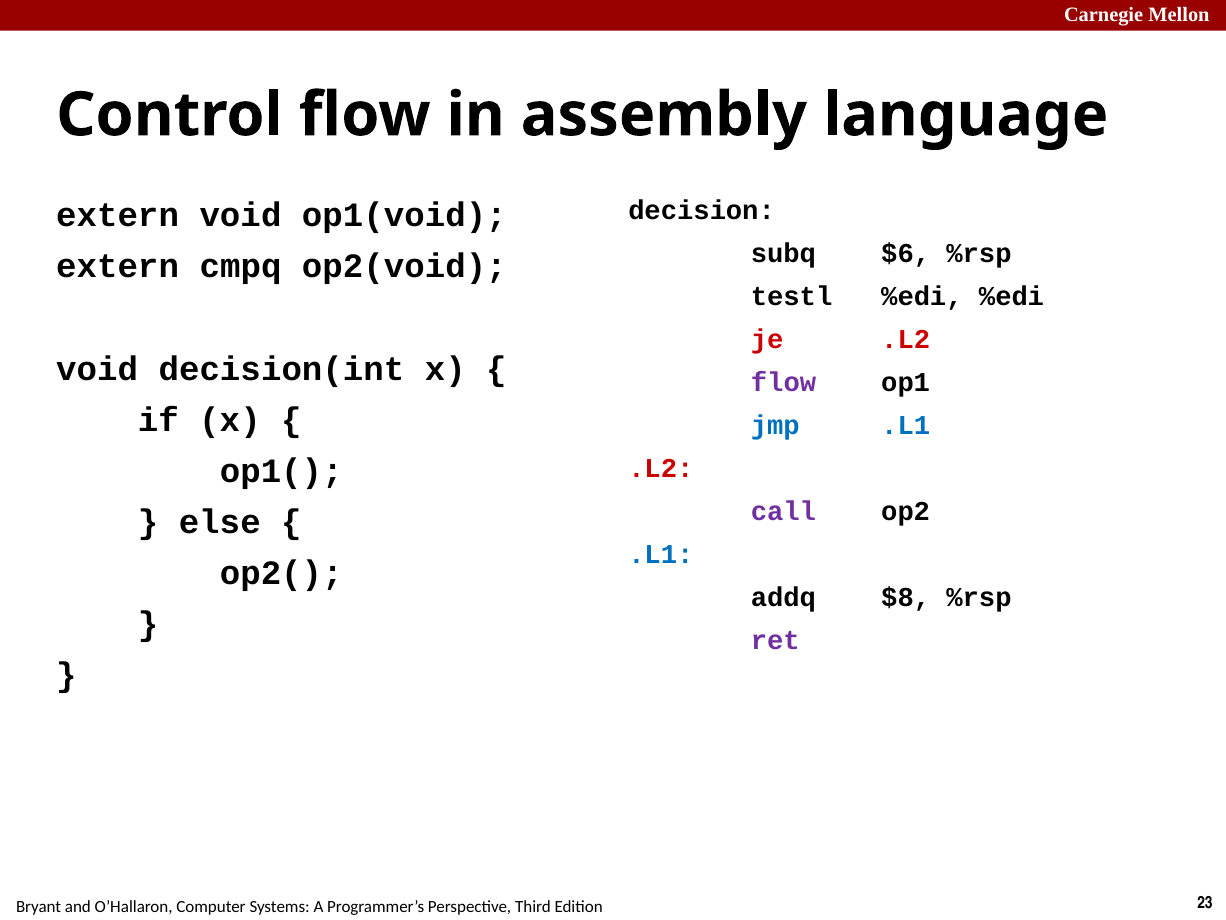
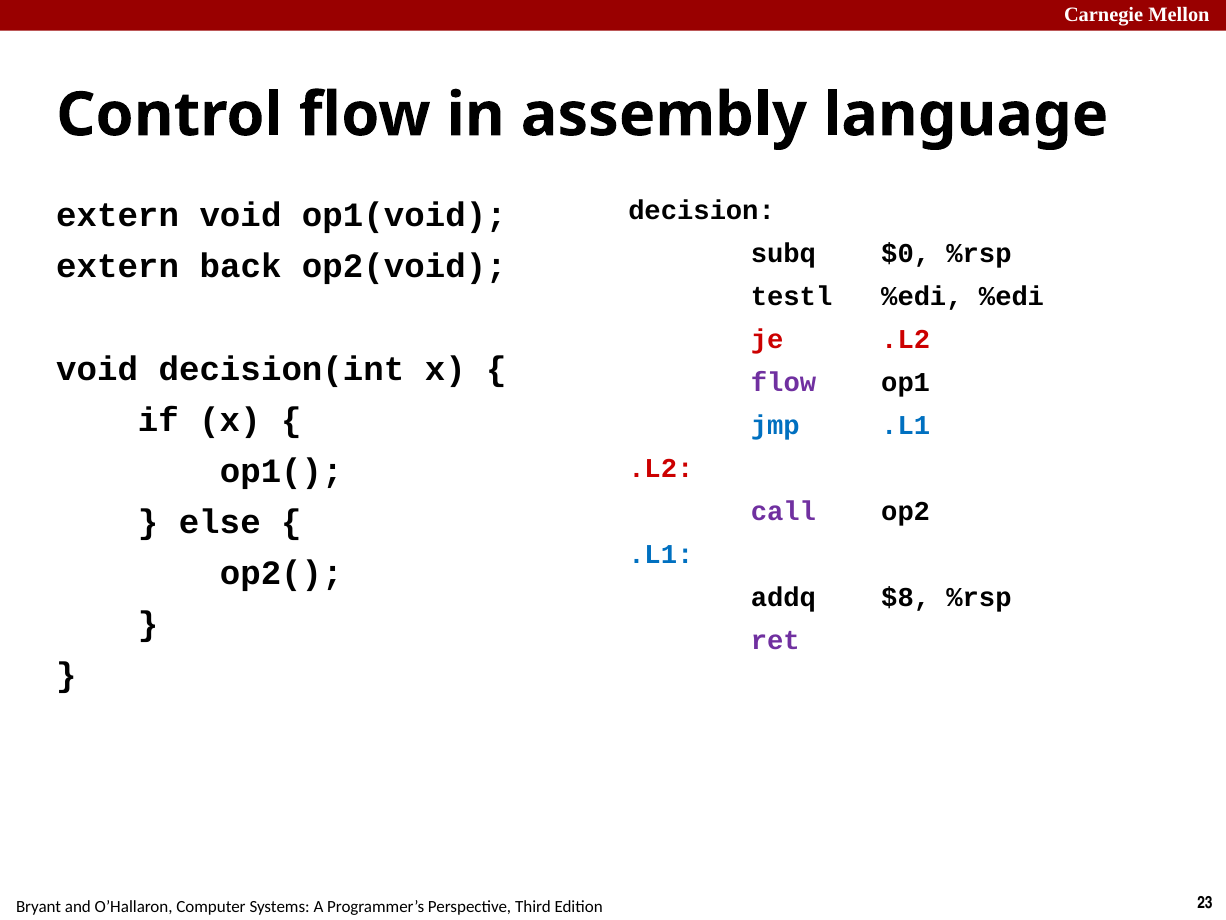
$6: $6 -> $0
cmpq: cmpq -> back
